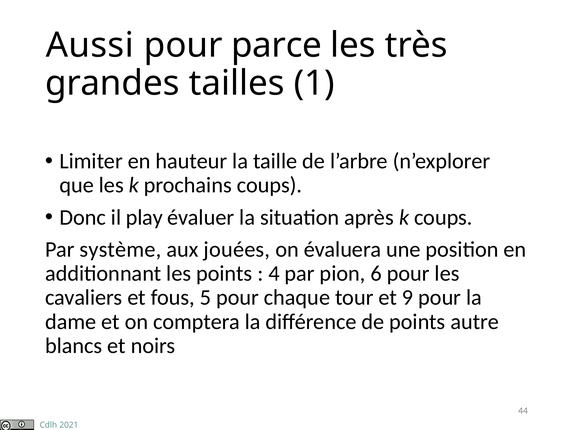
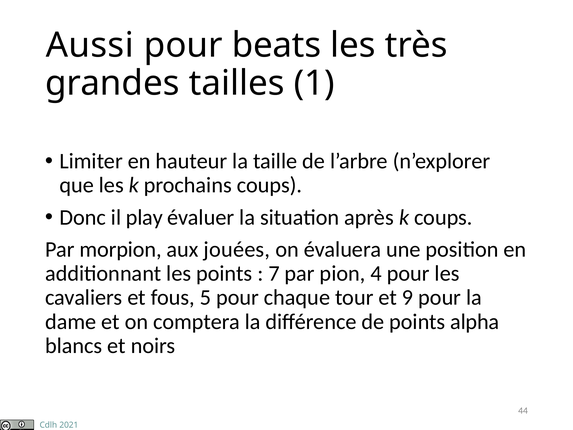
parce: parce -> beats
système: système -> morpion
4: 4 -> 7
6: 6 -> 4
autre: autre -> alpha
